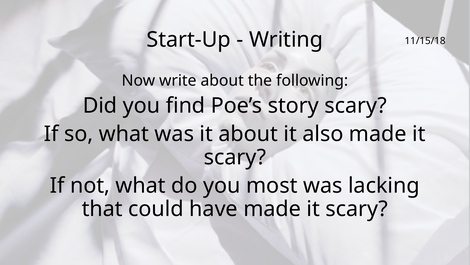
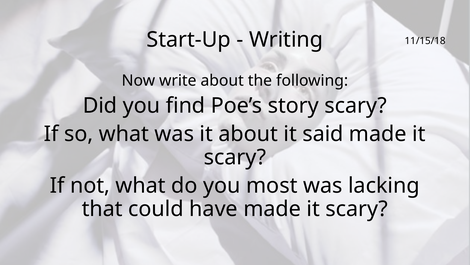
also: also -> said
